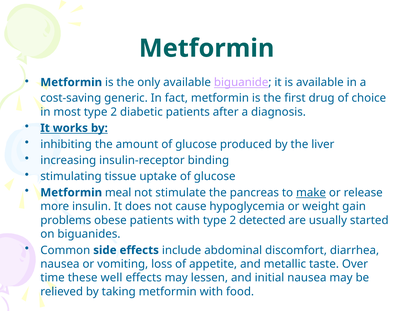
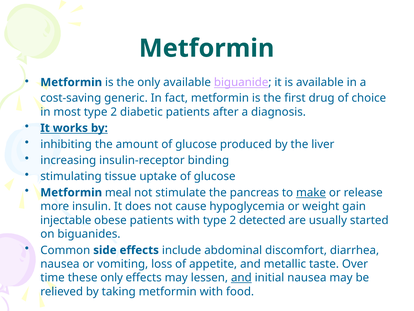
problems: problems -> injectable
these well: well -> only
and at (241, 277) underline: none -> present
